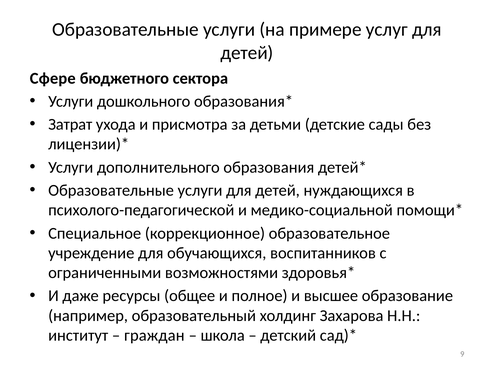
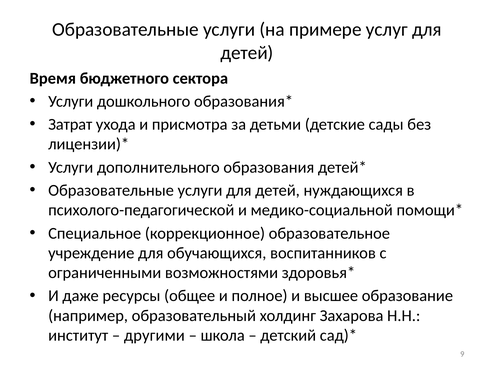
Сфере: Сфере -> Время
граждан: граждан -> другими
